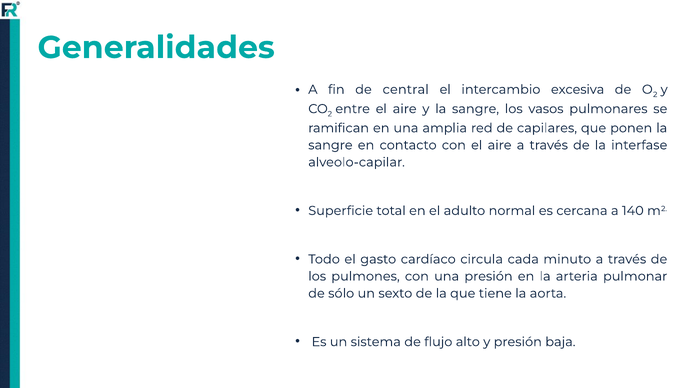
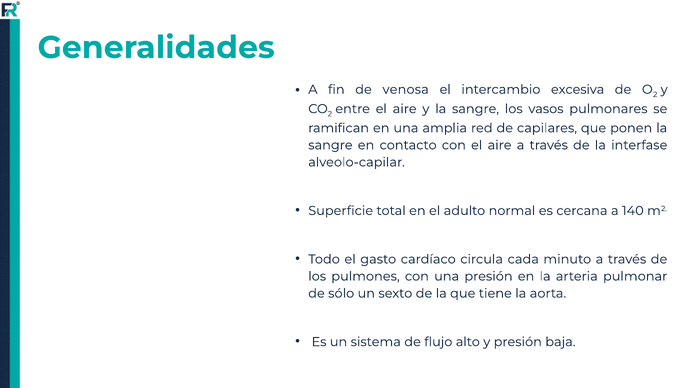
central: central -> venosa
